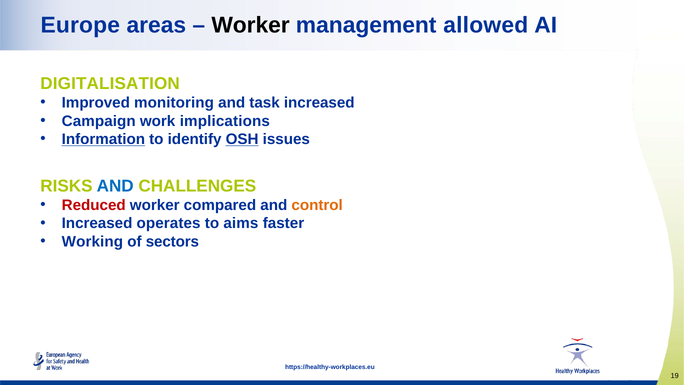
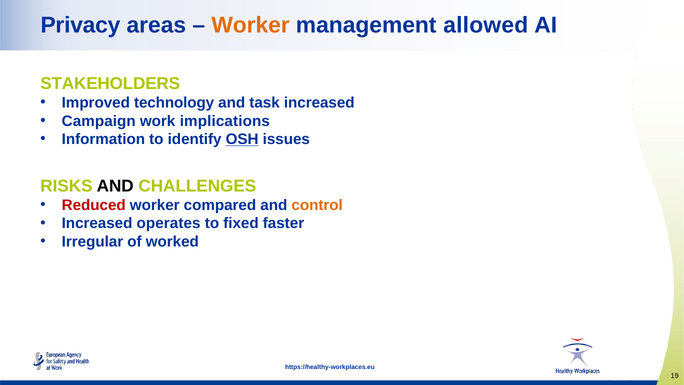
Europe: Europe -> Privacy
Worker at (251, 25) colour: black -> orange
DIGITALISATION: DIGITALISATION -> STAKEHOLDERS
monitoring: monitoring -> technology
Information underline: present -> none
AND at (115, 186) colour: blue -> black
aims: aims -> fixed
Working: Working -> Irregular
sectors: sectors -> worked
